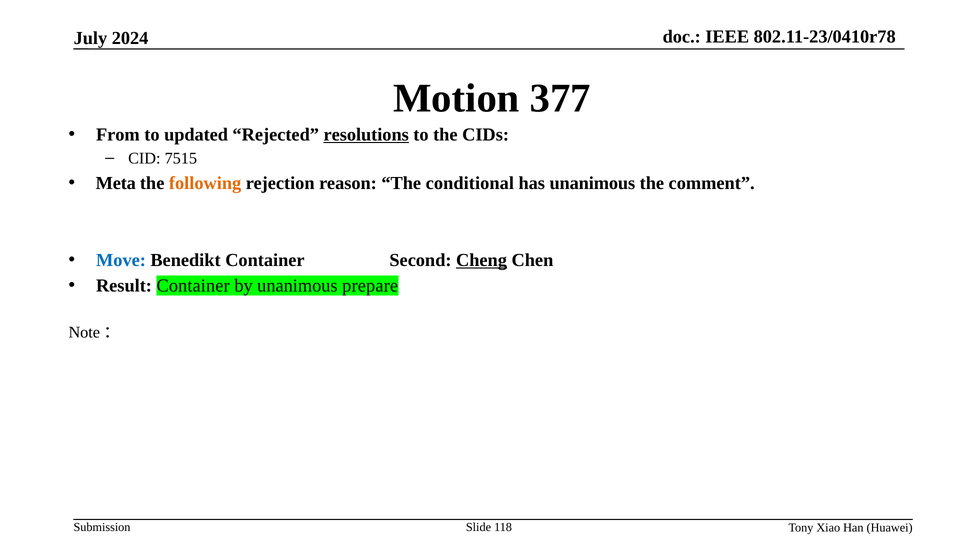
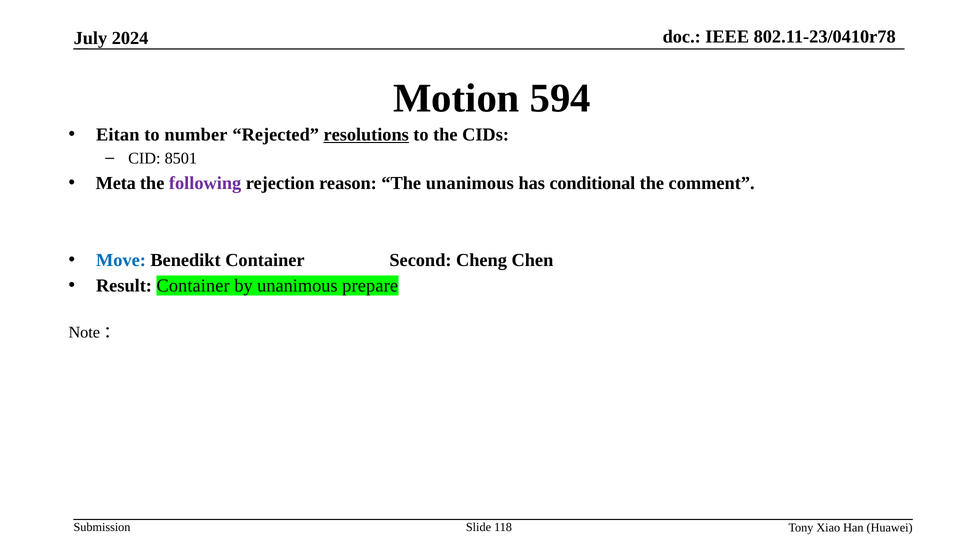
377: 377 -> 594
From: From -> Eitan
updated: updated -> number
7515: 7515 -> 8501
following colour: orange -> purple
The conditional: conditional -> unanimous
has unanimous: unanimous -> conditional
Cheng underline: present -> none
